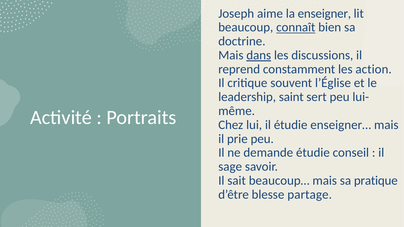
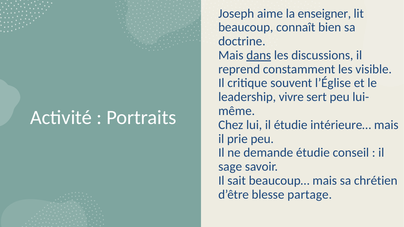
connaît underline: present -> none
action: action -> visible
saint: saint -> vivre
enseigner…: enseigner… -> intérieure…
pratique: pratique -> chrétien
